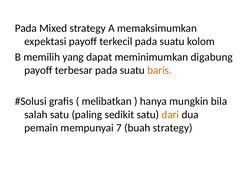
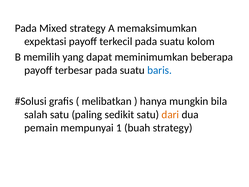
digabung: digabung -> beberapa
baris colour: orange -> blue
7: 7 -> 1
